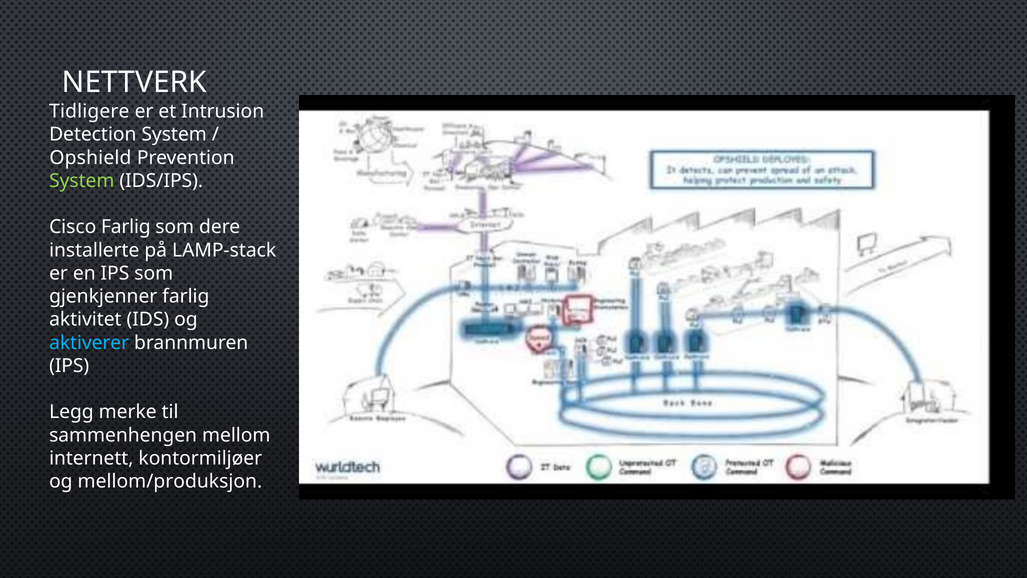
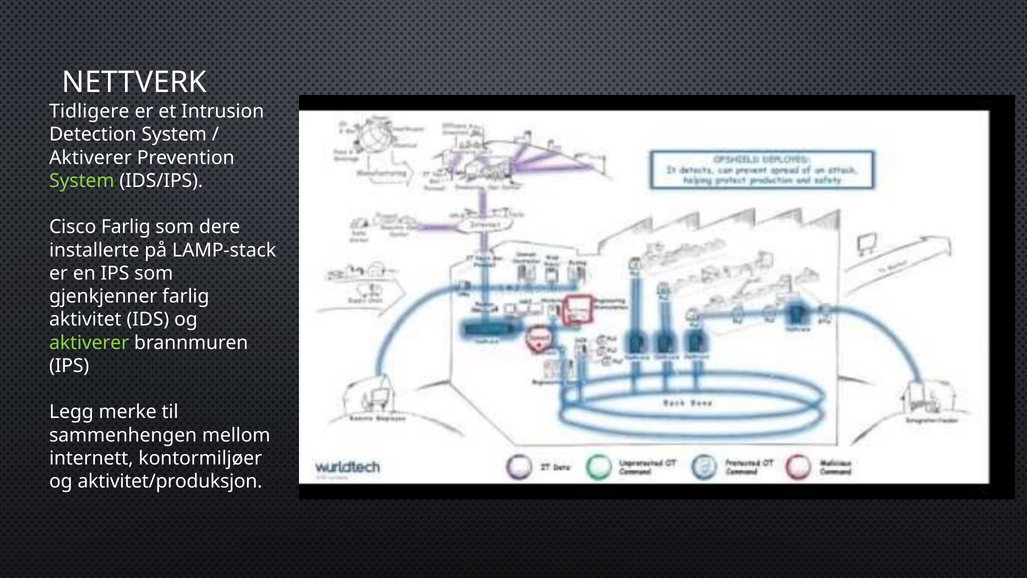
Opshield at (90, 158): Opshield -> Aktiverer
aktiverer at (89, 343) colour: light blue -> light green
mellom/produksjon: mellom/produksjon -> aktivitet/produksjon
